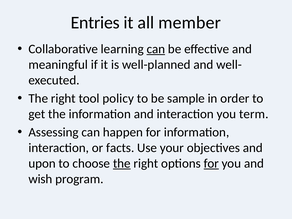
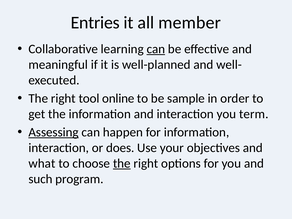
policy: policy -> online
Assessing underline: none -> present
facts: facts -> does
upon: upon -> what
for at (211, 163) underline: present -> none
wish: wish -> such
